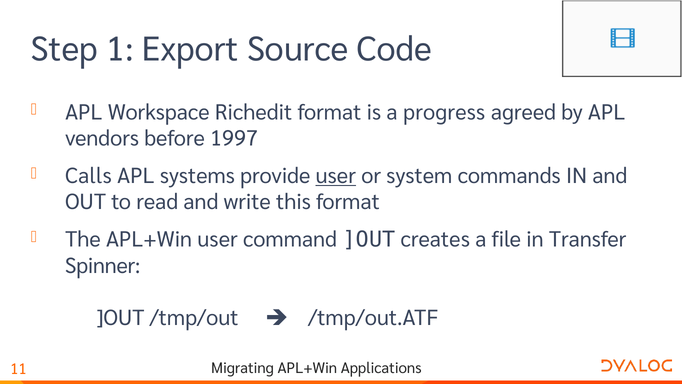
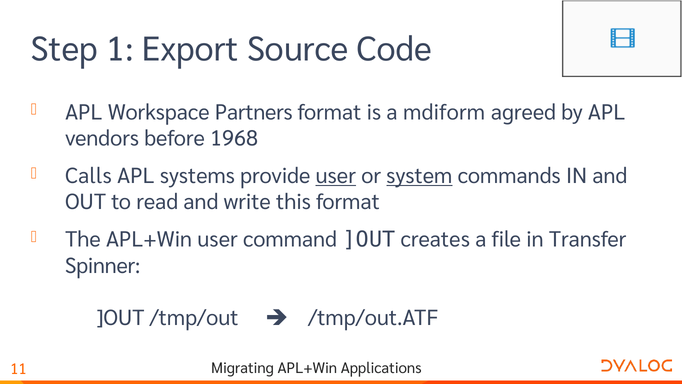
Richedit: Richedit -> Partners
progress: progress -> mdiform
1997: 1997 -> 1968
system underline: none -> present
